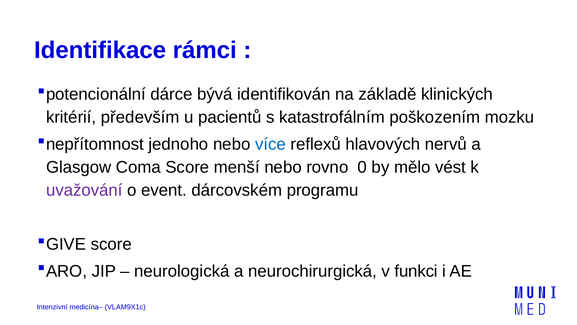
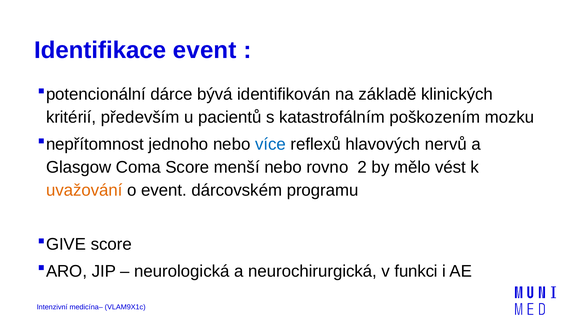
Identifikace rámci: rámci -> event
0: 0 -> 2
uvažování colour: purple -> orange
